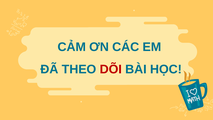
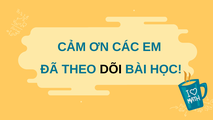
DÕI colour: red -> black
